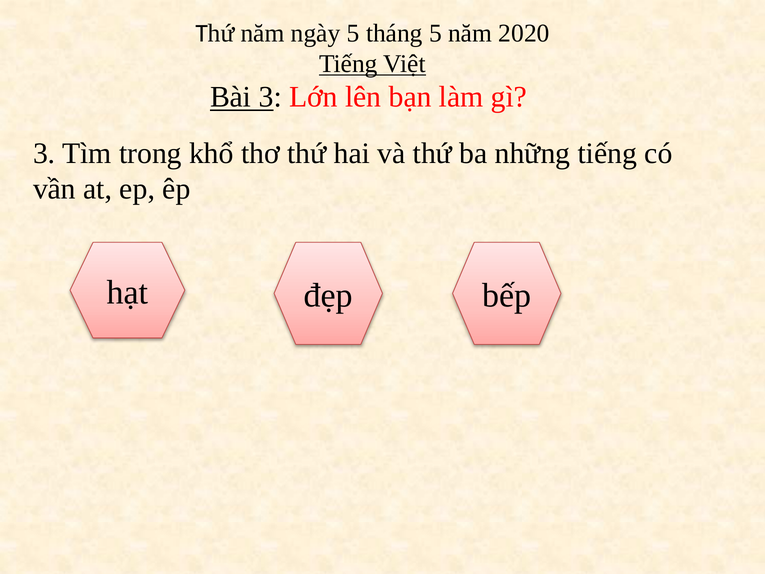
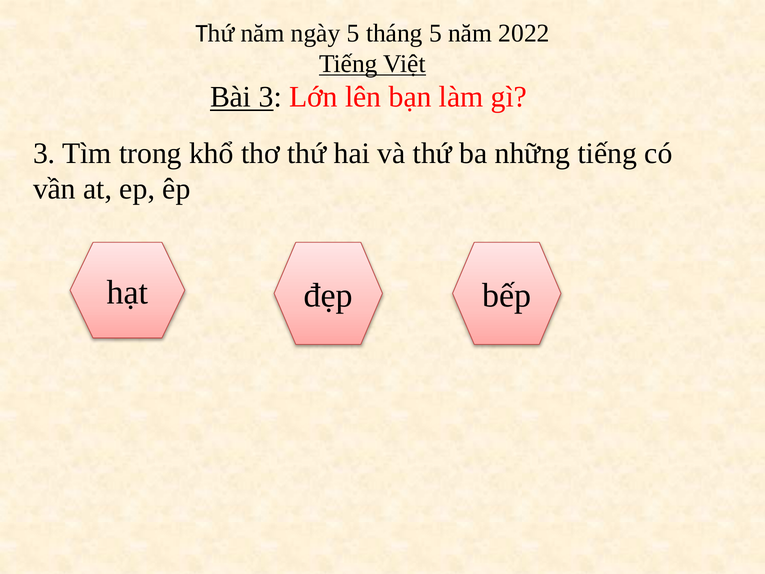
2020: 2020 -> 2022
